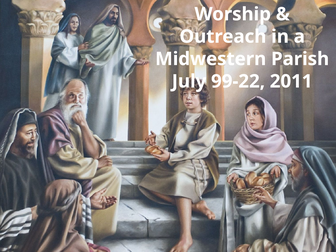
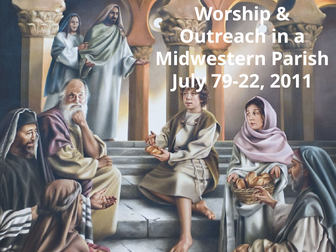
99-22: 99-22 -> 79-22
